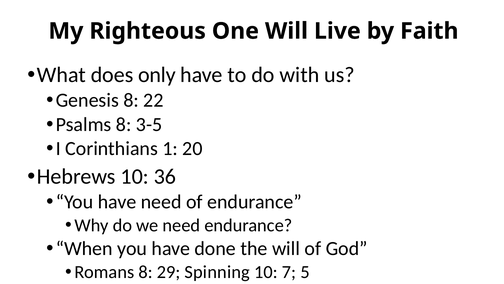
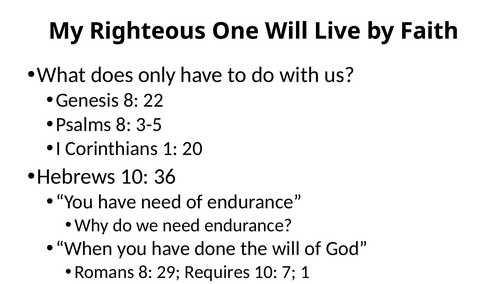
Spinning: Spinning -> Requires
7 5: 5 -> 1
